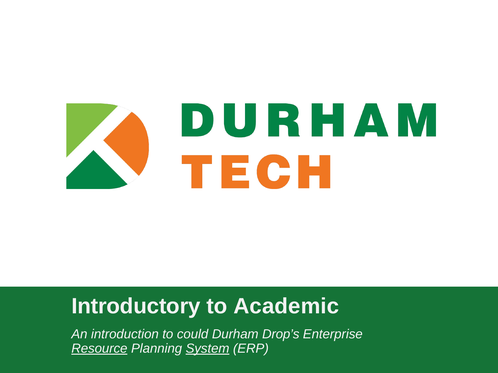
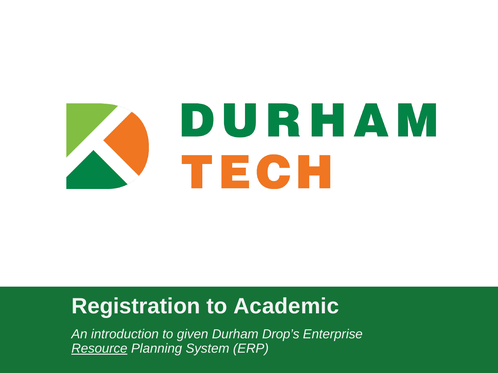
Introductory: Introductory -> Registration
could: could -> given
System underline: present -> none
